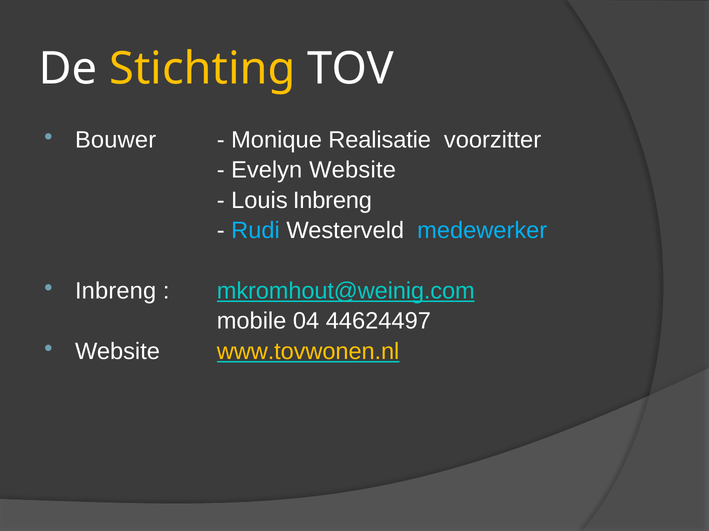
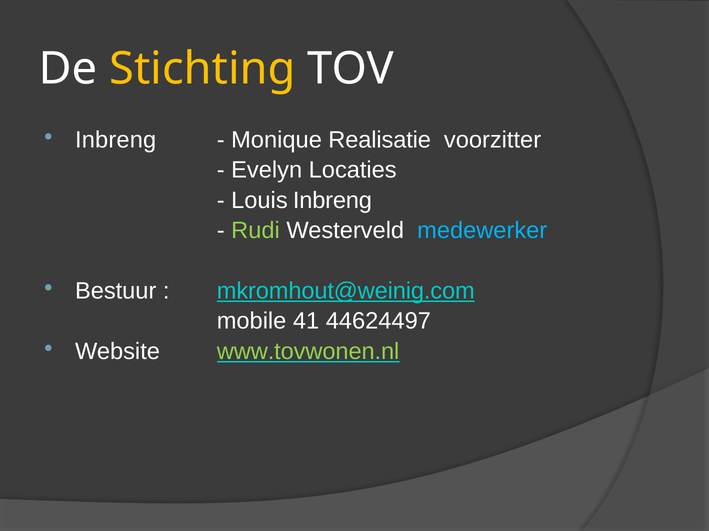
Bouwer at (116, 140): Bouwer -> Inbreng
Evelyn Website: Website -> Locaties
Rudi colour: light blue -> light green
Inbreng at (116, 291): Inbreng -> Bestuur
04: 04 -> 41
www.tovwonen.nl colour: yellow -> light green
